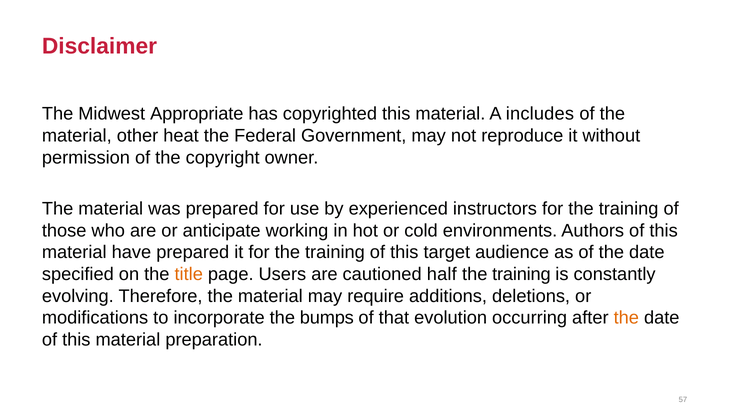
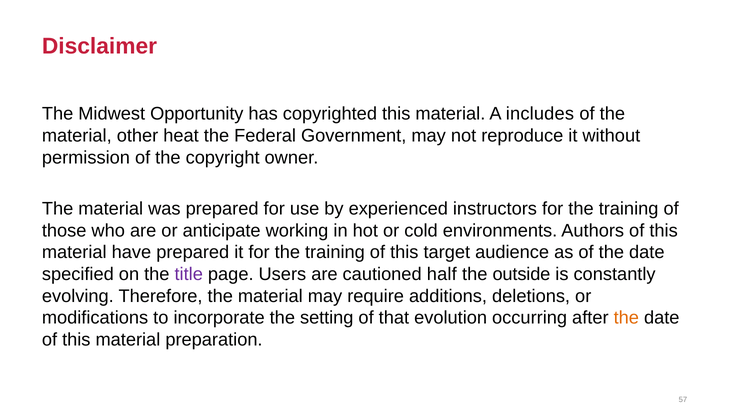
Appropriate: Appropriate -> Opportunity
title colour: orange -> purple
training at (521, 274): training -> outside
bumps: bumps -> setting
